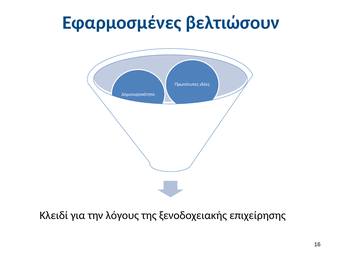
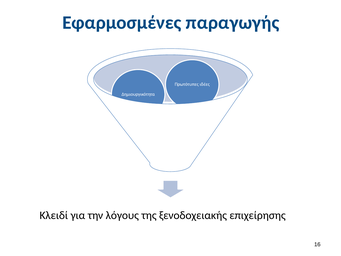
βελτιώσουν: βελτιώσουν -> παραγωγής
